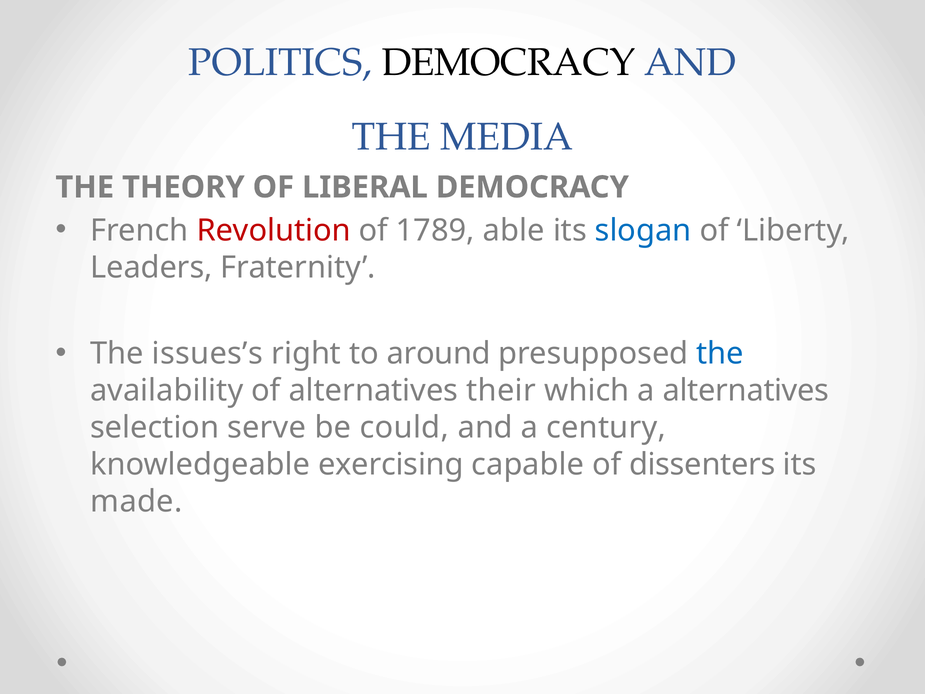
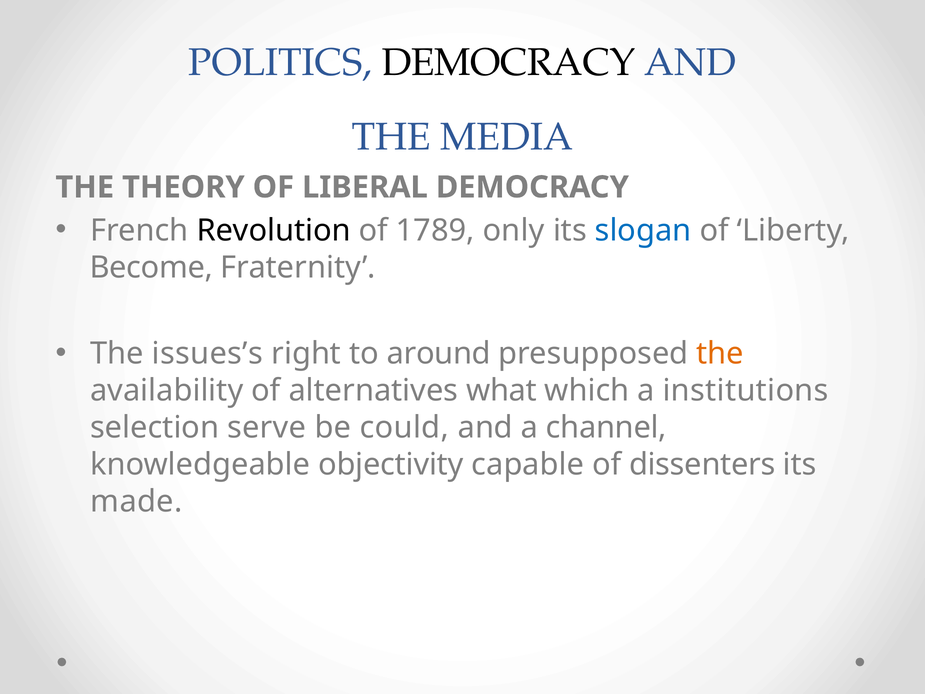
Revolution colour: red -> black
able: able -> only
Leaders: Leaders -> Become
the at (720, 354) colour: blue -> orange
their: their -> what
a alternatives: alternatives -> institutions
century: century -> channel
exercising: exercising -> objectivity
